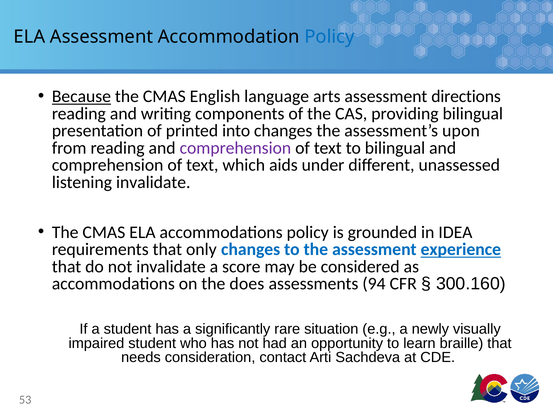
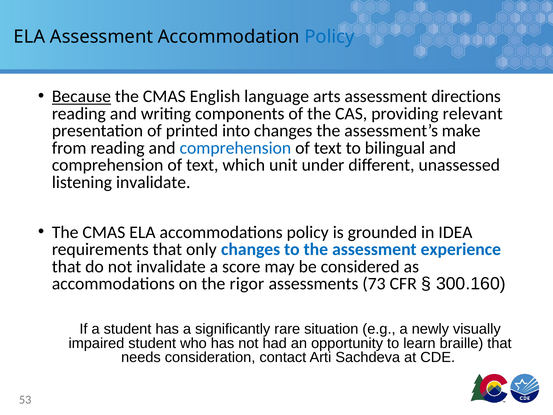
providing bilingual: bilingual -> relevant
upon: upon -> make
comprehension at (235, 148) colour: purple -> blue
aids: aids -> unit
experience underline: present -> none
does: does -> rigor
94: 94 -> 73
